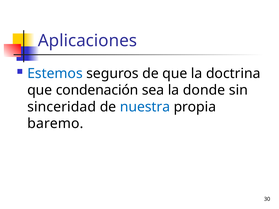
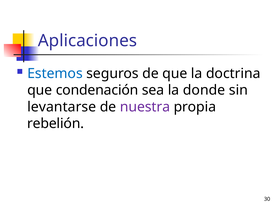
sinceridad: sinceridad -> levantarse
nuestra colour: blue -> purple
baremo: baremo -> rebelión
